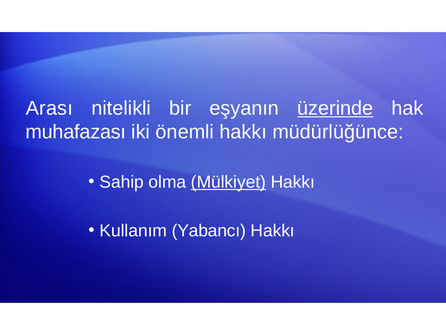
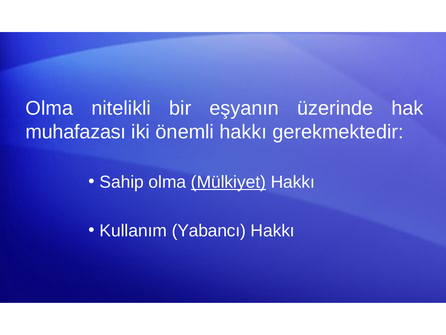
Arası at (49, 108): Arası -> Olma
üzerinde underline: present -> none
müdürlüğünce: müdürlüğünce -> gerekmektedir
